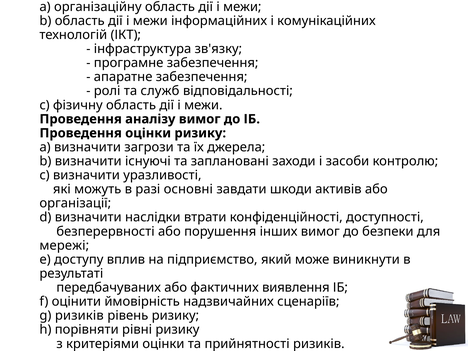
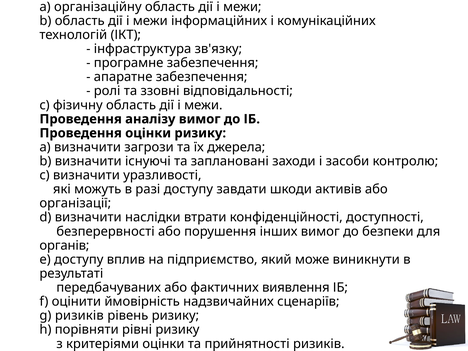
служб: служб -> ззовні
разі основні: основні -> доступу
мережі: мережі -> органів
